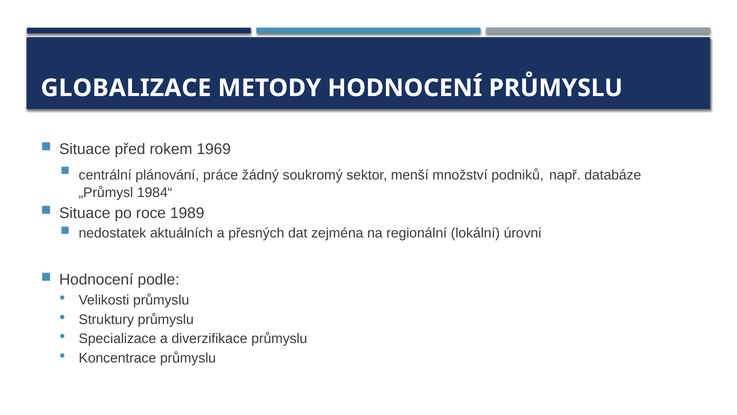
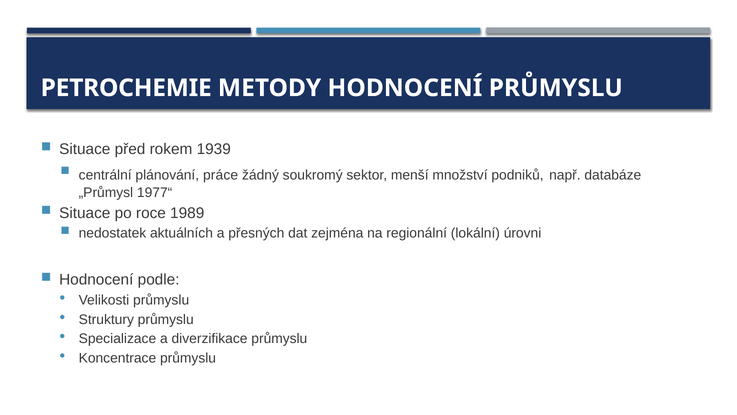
GLOBALIZACE: GLOBALIZACE -> PETROCHEMIE
1969: 1969 -> 1939
1984“: 1984“ -> 1977“
